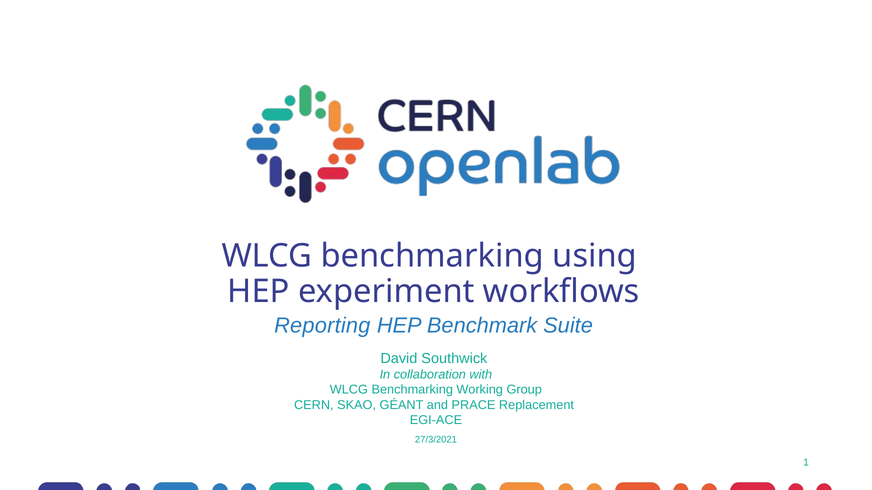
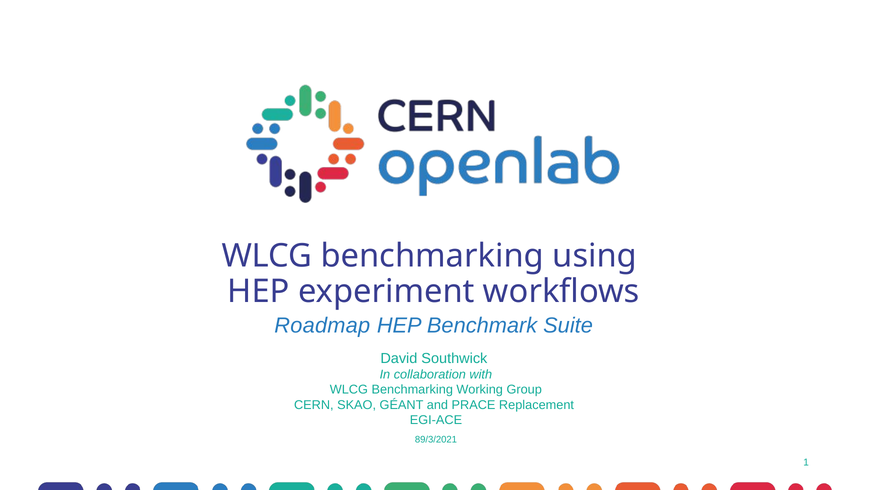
Reporting: Reporting -> Roadmap
27/3/2021: 27/3/2021 -> 89/3/2021
